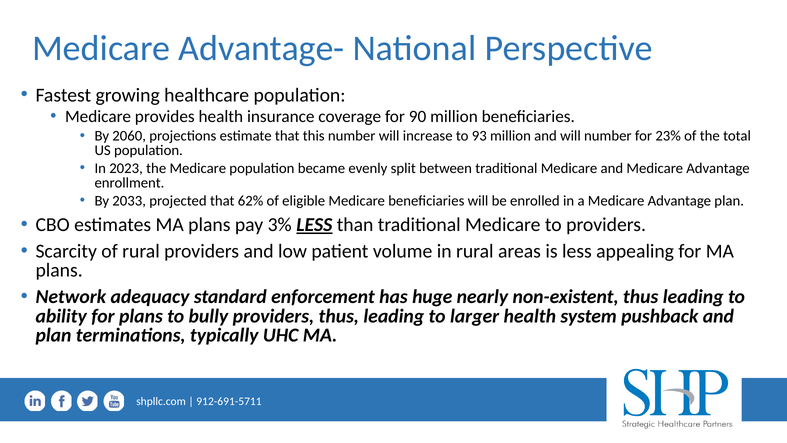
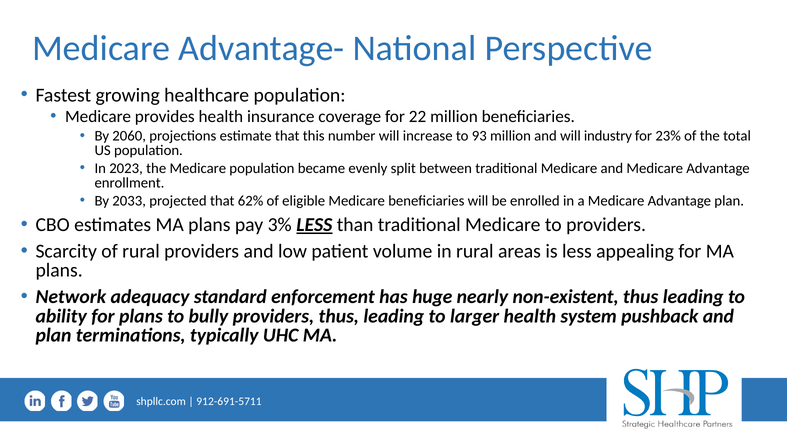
90: 90 -> 22
will number: number -> industry
